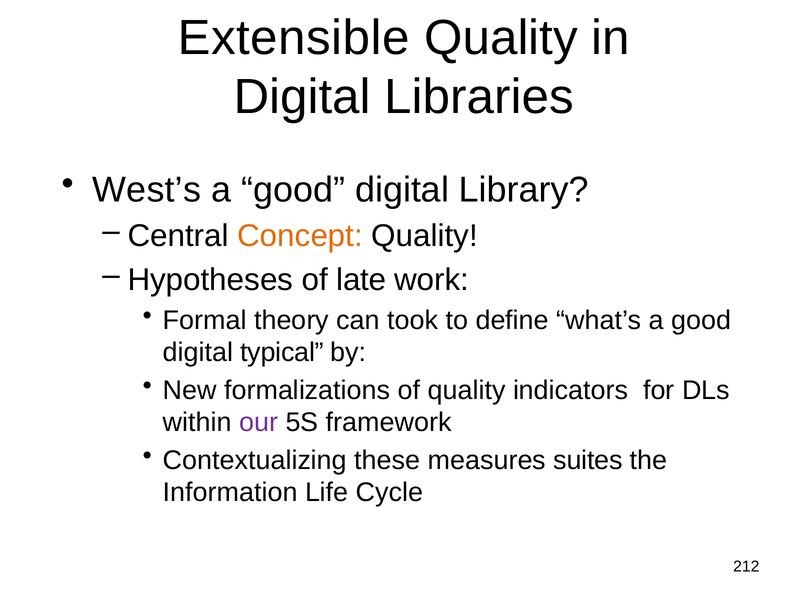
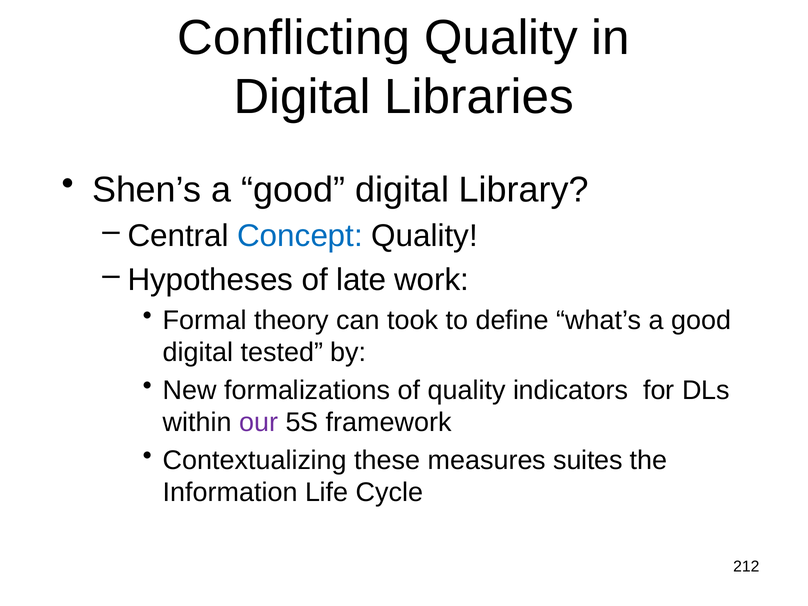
Extensible: Extensible -> Conflicting
West’s: West’s -> Shen’s
Concept colour: orange -> blue
typical: typical -> tested
